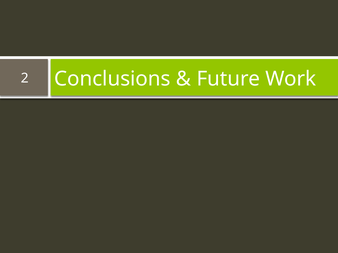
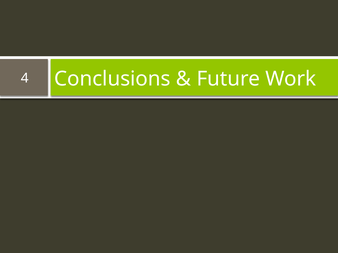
2: 2 -> 4
